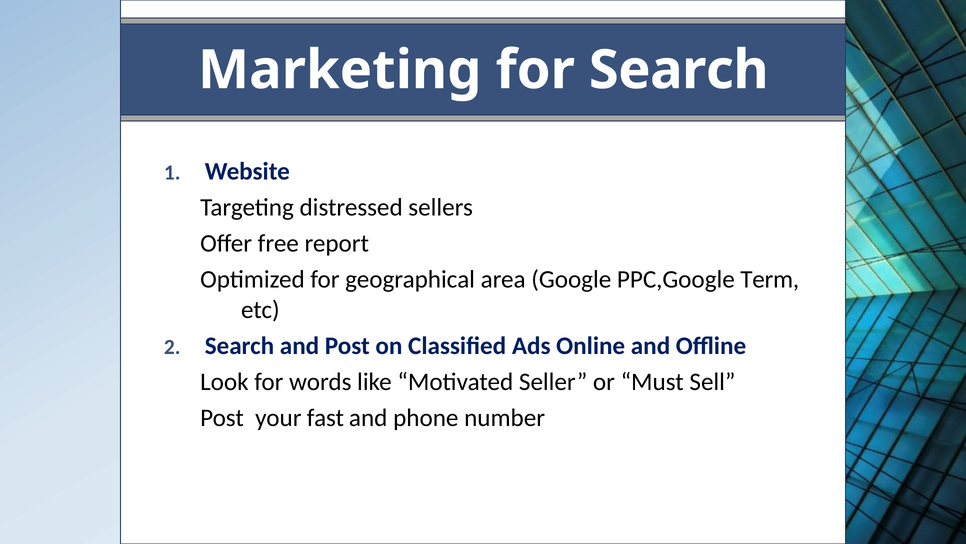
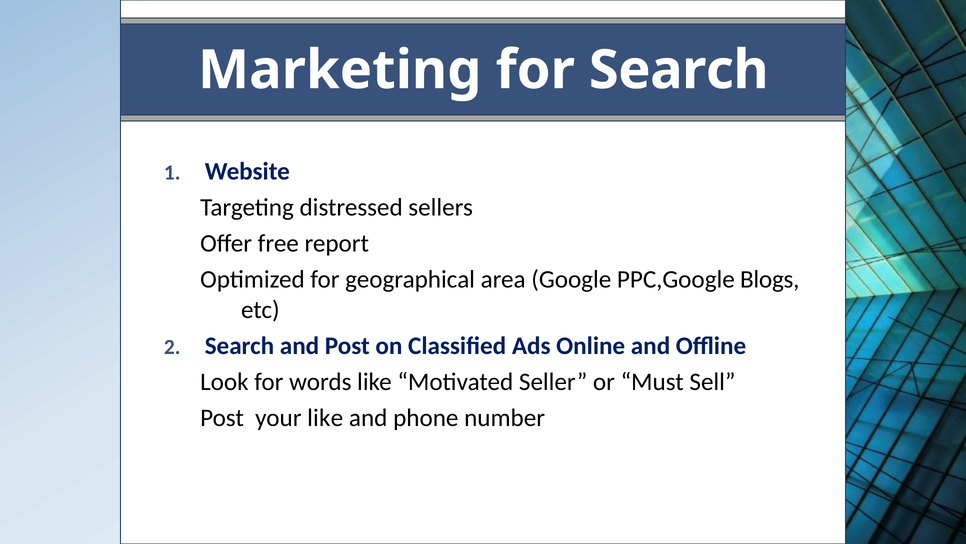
PPC,Google Term: Term -> Blogs
your fast: fast -> like
